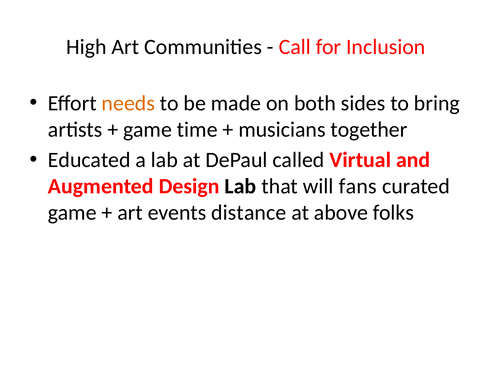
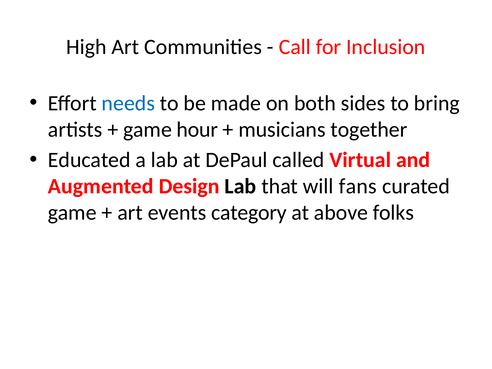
needs colour: orange -> blue
time: time -> hour
distance: distance -> category
